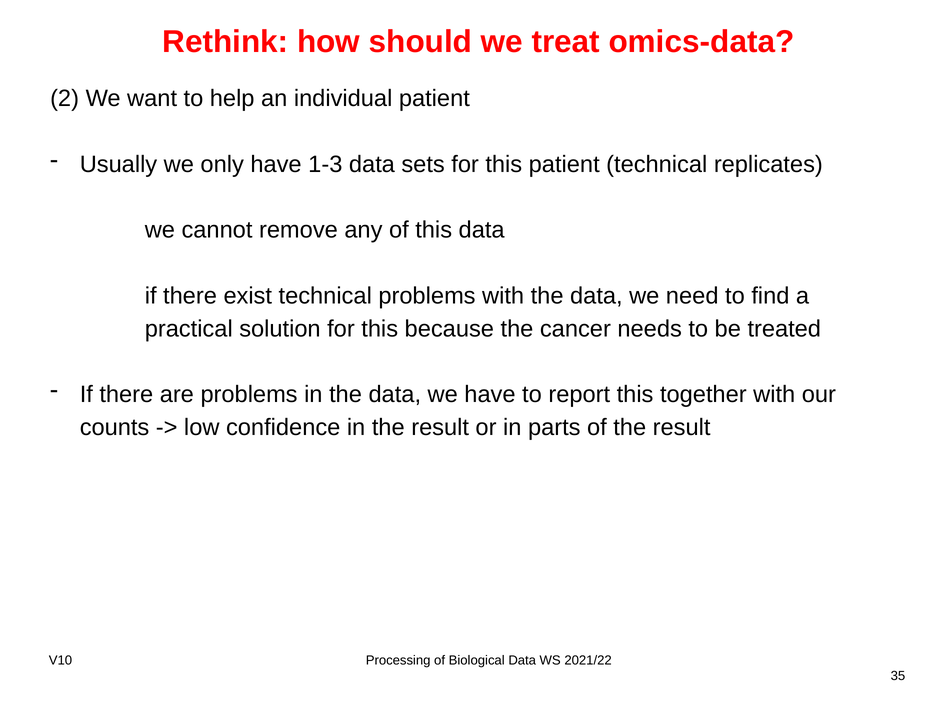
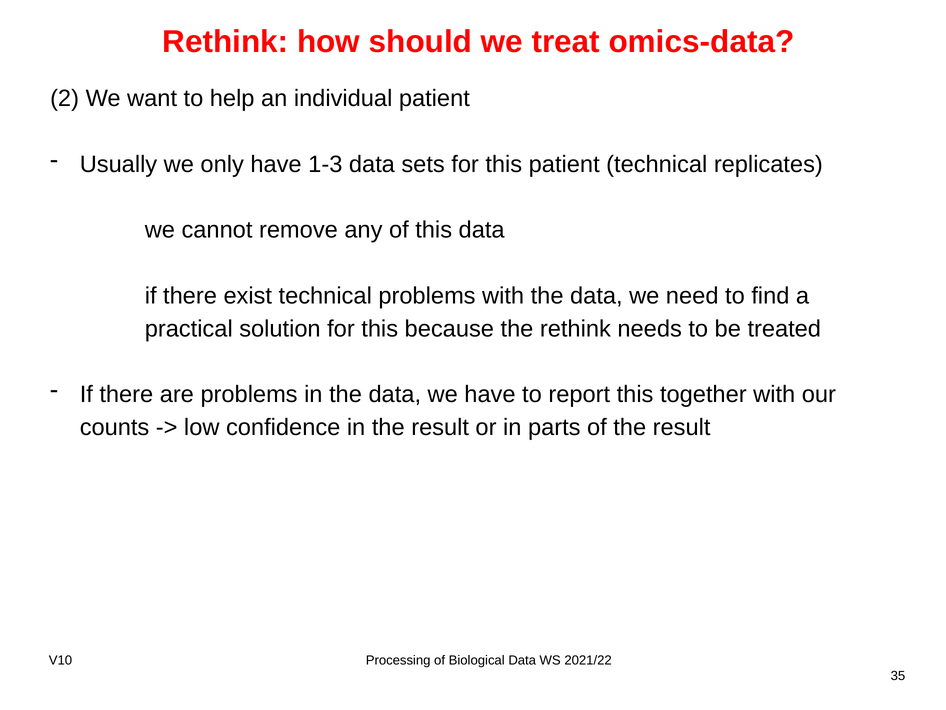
the cancer: cancer -> rethink
